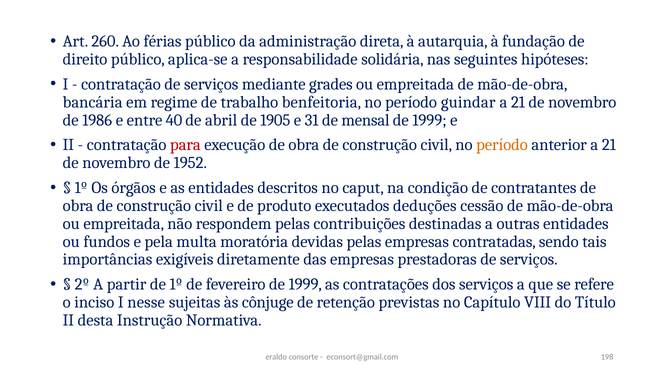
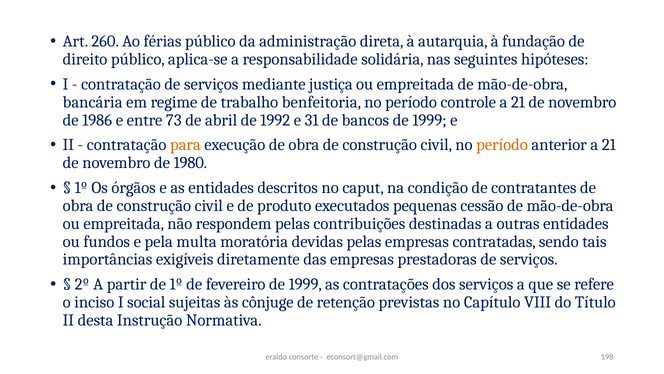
grades: grades -> justiça
guindar: guindar -> controle
40: 40 -> 73
1905: 1905 -> 1992
mensal: mensal -> bancos
para colour: red -> orange
1952: 1952 -> 1980
deduções: deduções -> pequenas
nesse: nesse -> social
